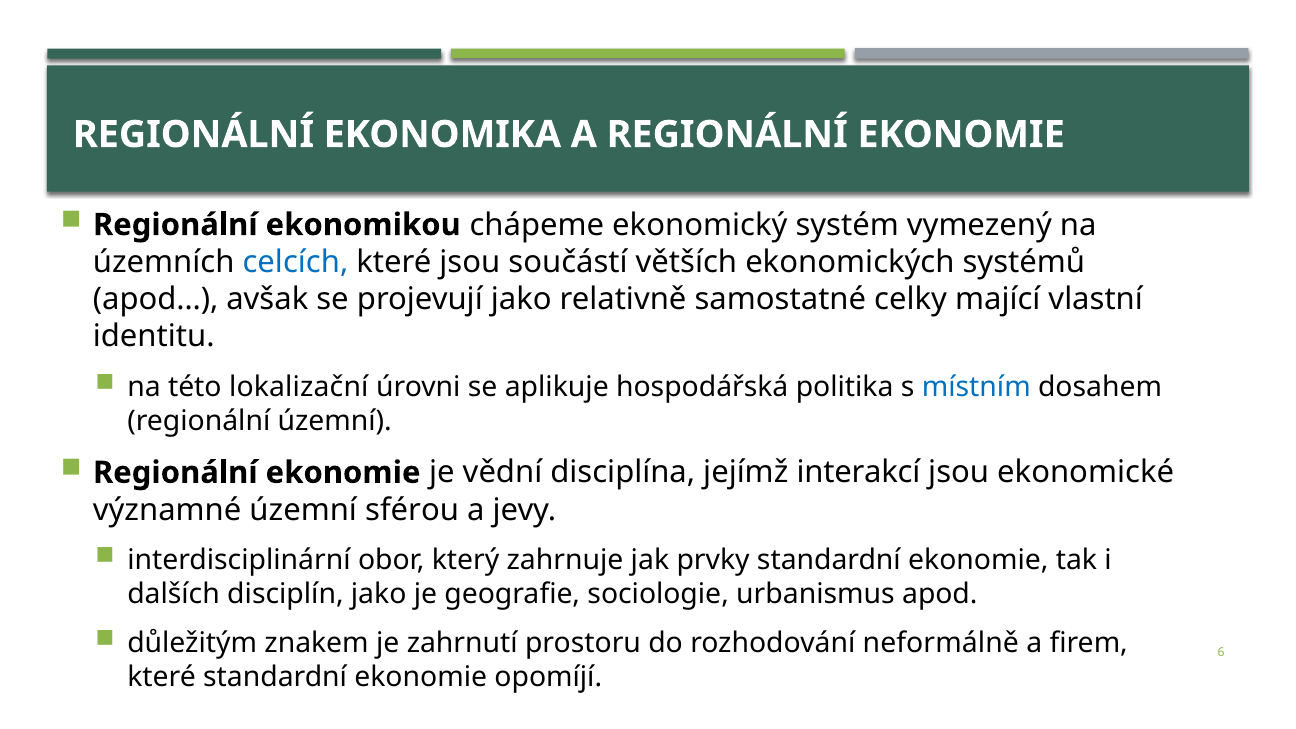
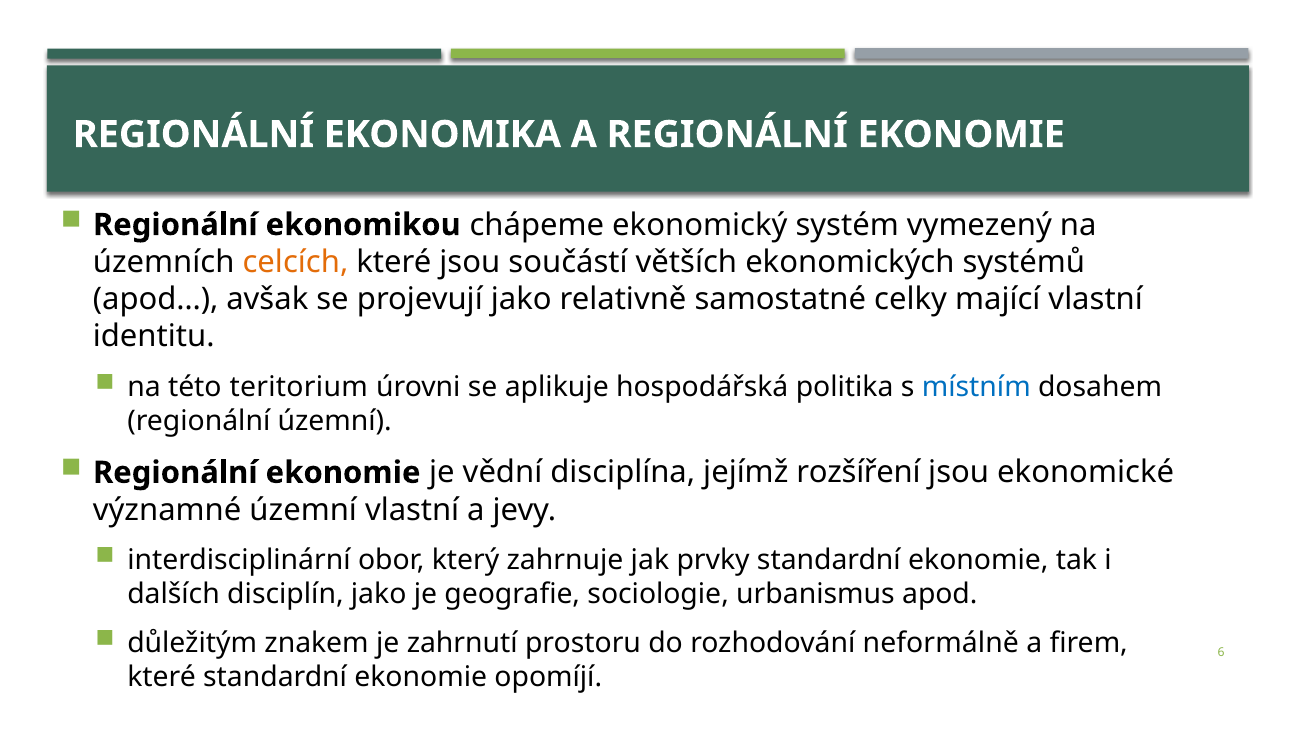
celcích colour: blue -> orange
lokalizační: lokalizační -> teritorium
interakcí: interakcí -> rozšíření
územní sférou: sférou -> vlastní
